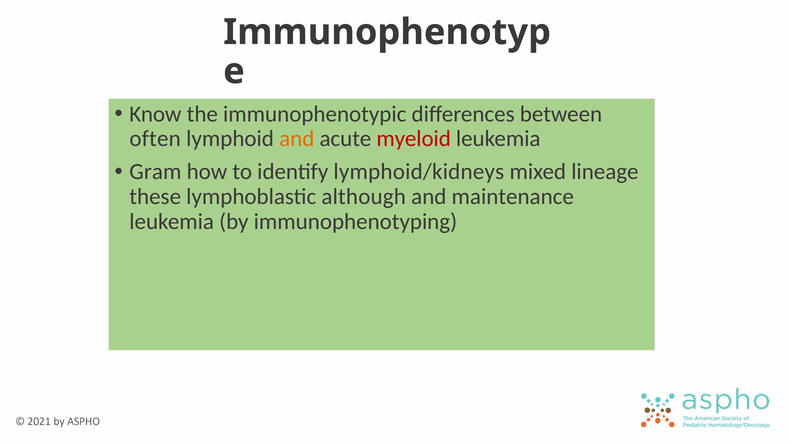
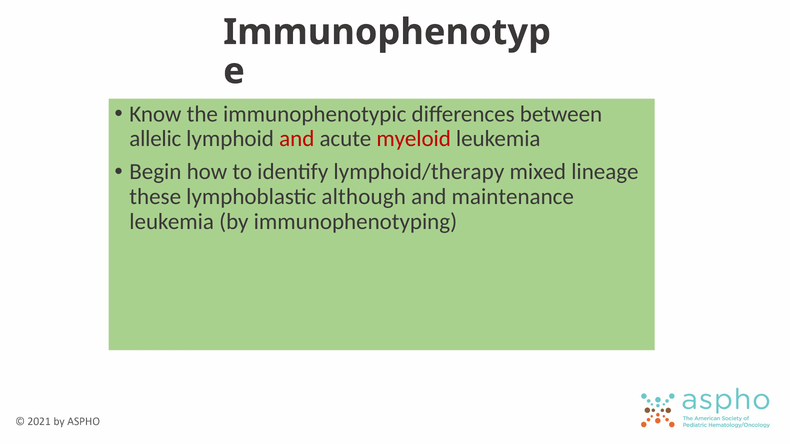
often: often -> allelic
and at (297, 139) colour: orange -> red
Gram: Gram -> Begin
lymphoid/kidneys: lymphoid/kidneys -> lymphoid/therapy
